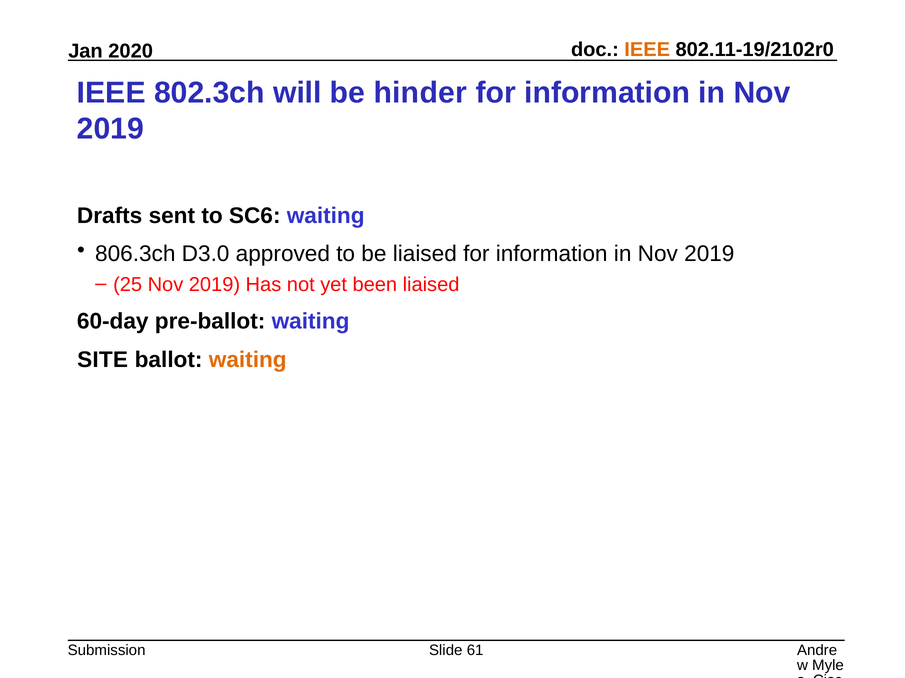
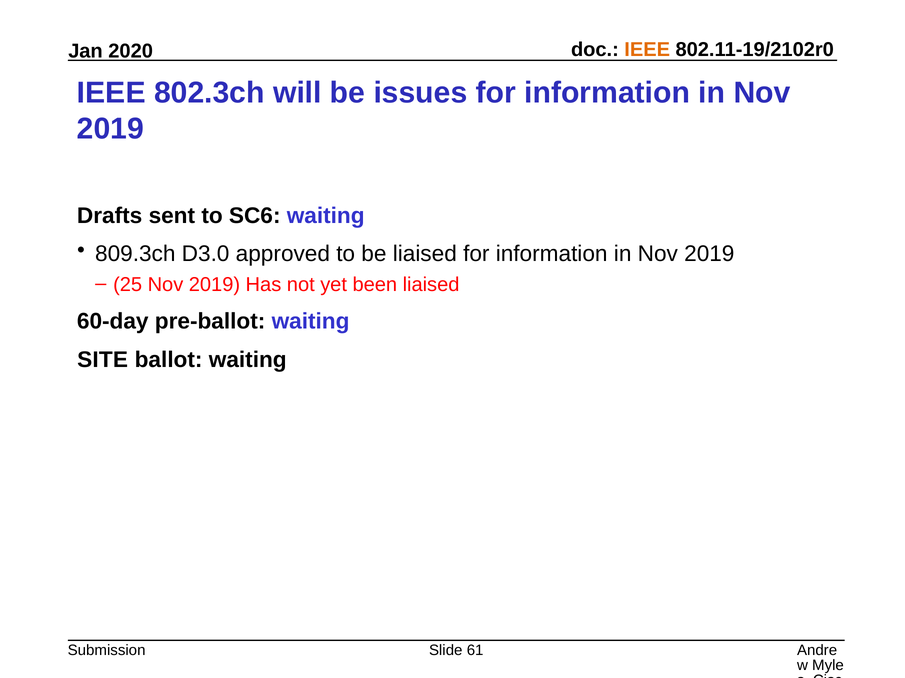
hinder: hinder -> issues
806.3ch: 806.3ch -> 809.3ch
waiting at (248, 360) colour: orange -> black
